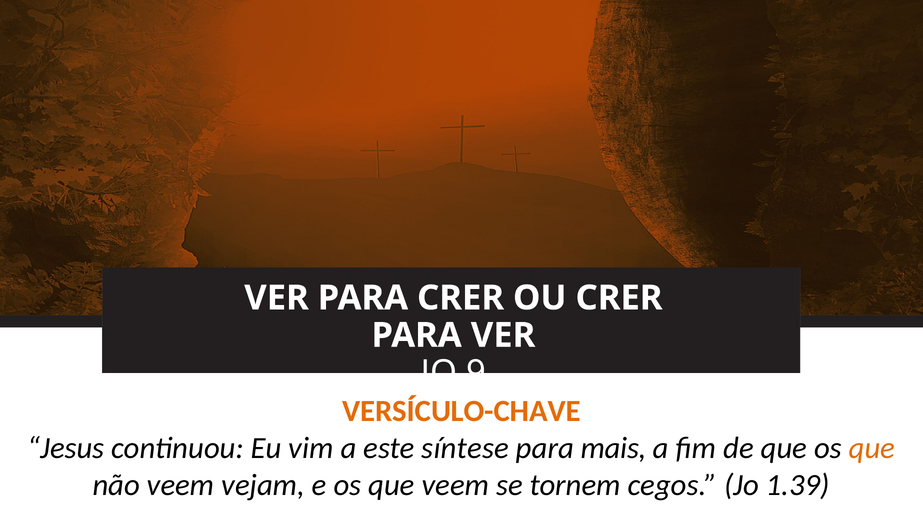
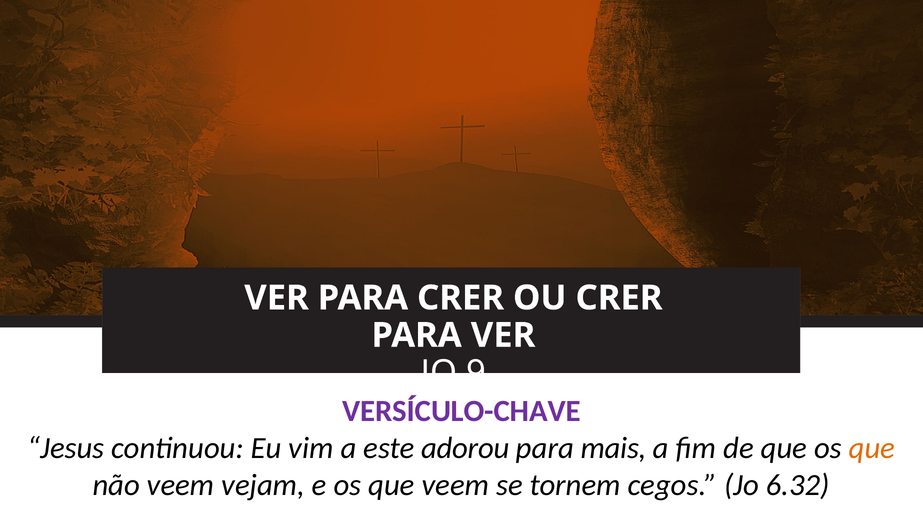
VERSÍCULO-CHAVE colour: orange -> purple
síntese: síntese -> adorou
1.39: 1.39 -> 6.32
